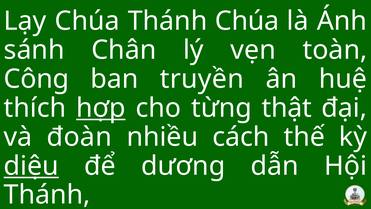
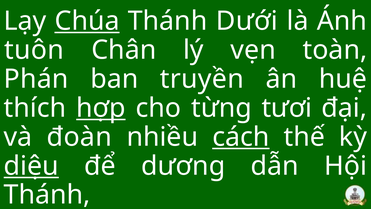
Chúa at (87, 21) underline: none -> present
Thánh Chúa: Chúa -> Dưới
sánh: sánh -> tuôn
Công: Công -> Phán
thật: thật -> tươi
cách underline: none -> present
